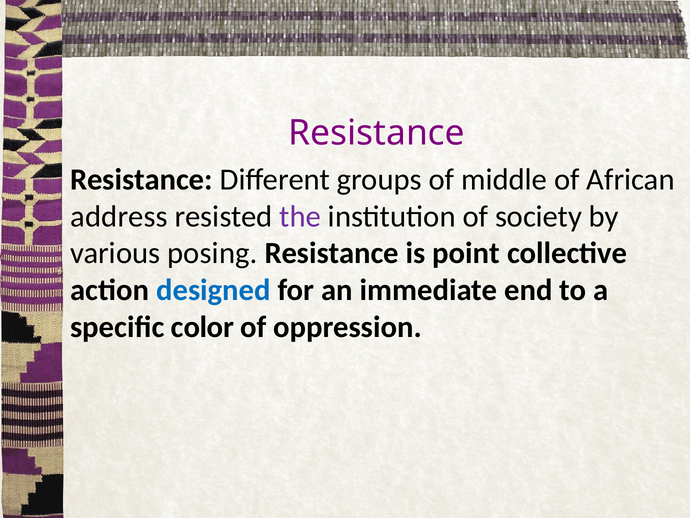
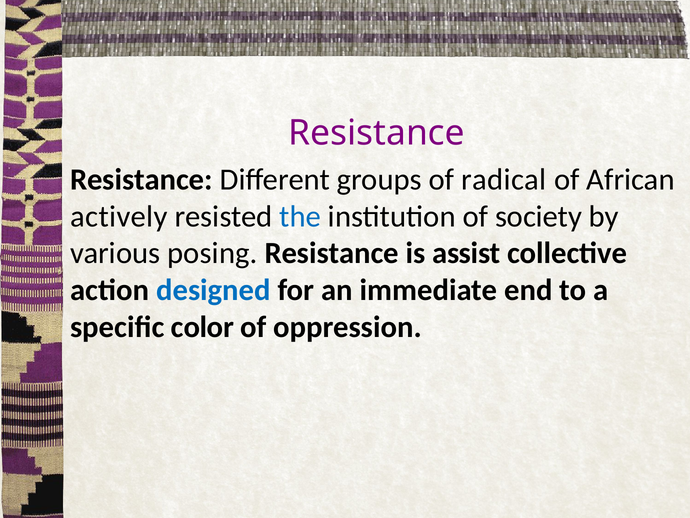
middle: middle -> radical
address: address -> actively
the colour: purple -> blue
point: point -> assist
